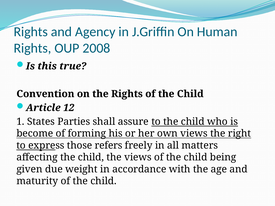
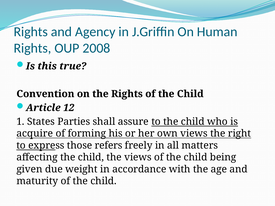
become: become -> acquire
